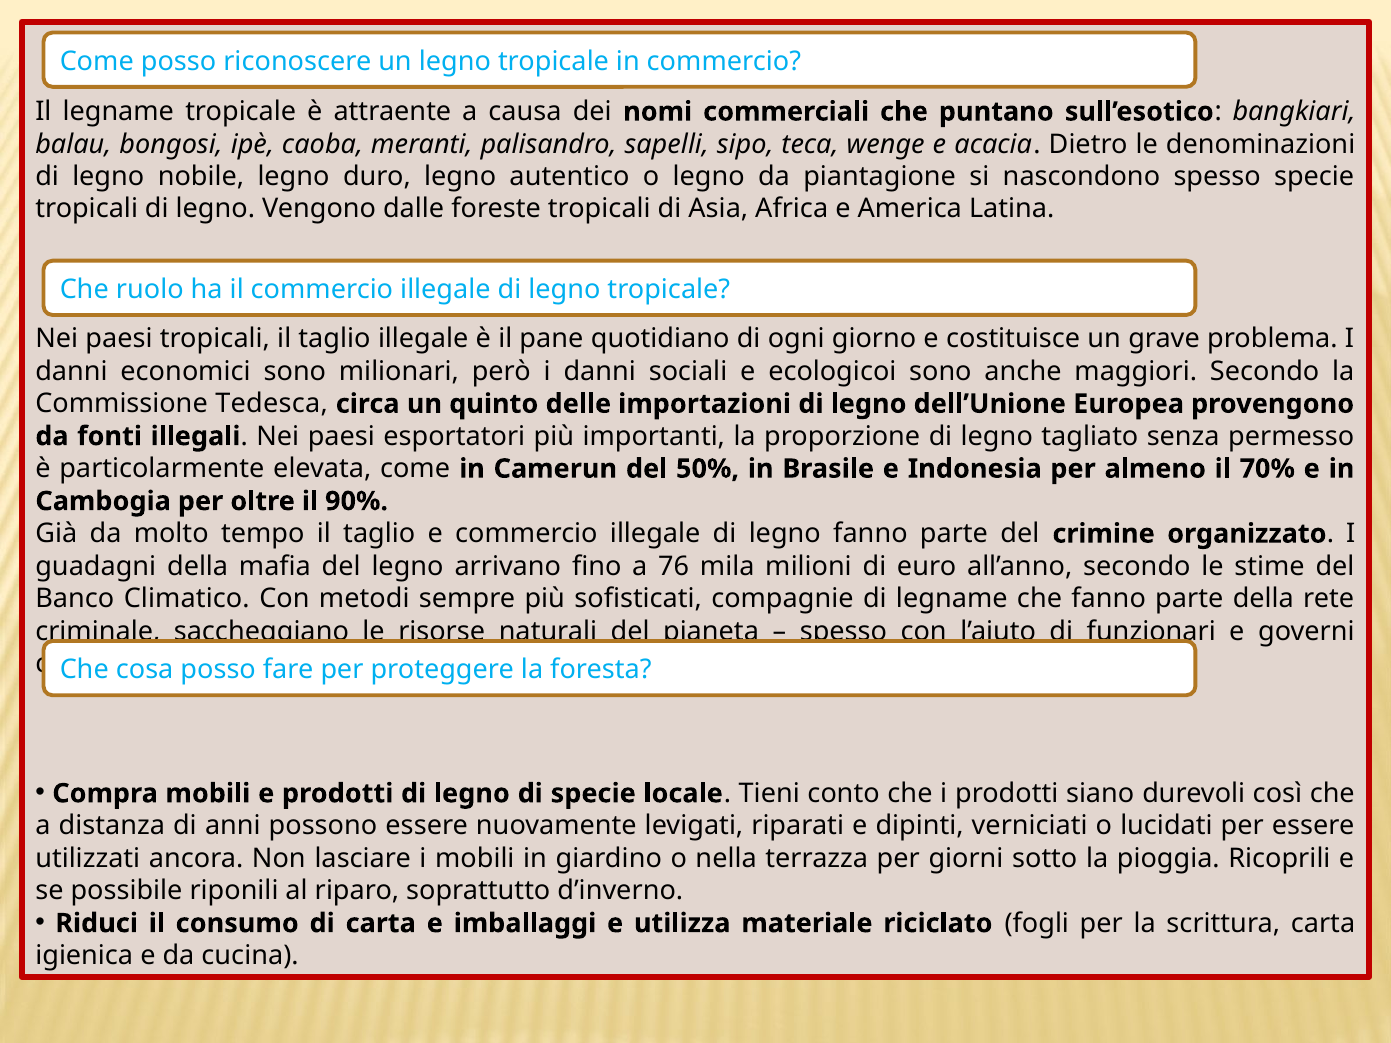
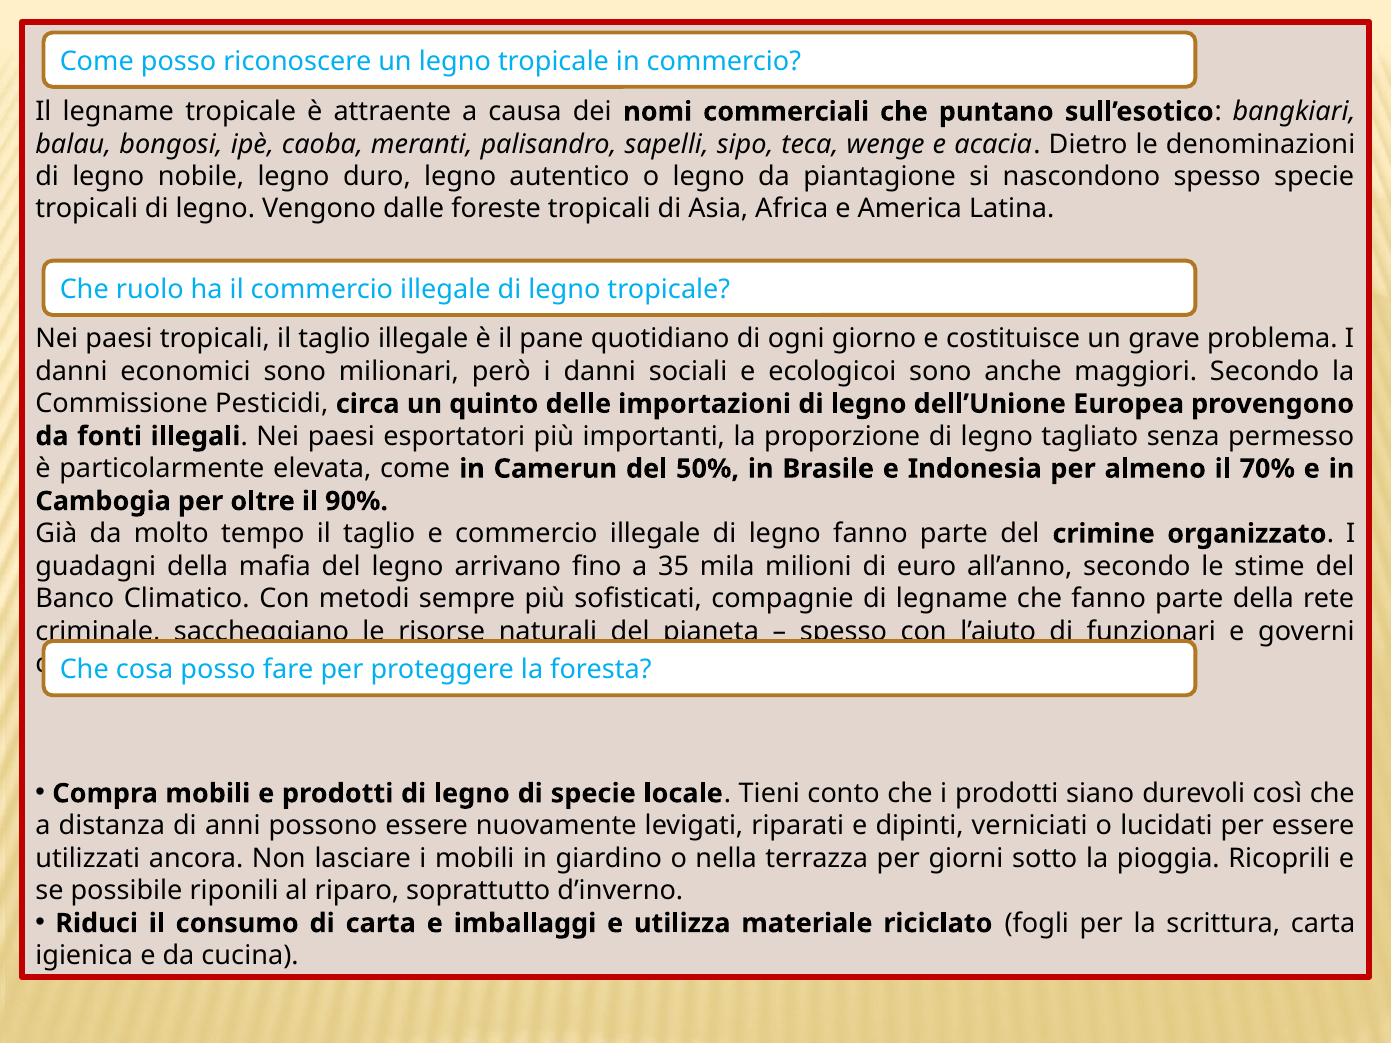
Tedesca: Tedesca -> Pesticidi
76: 76 -> 35
